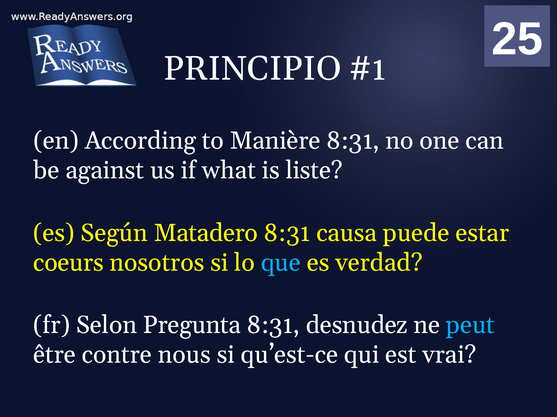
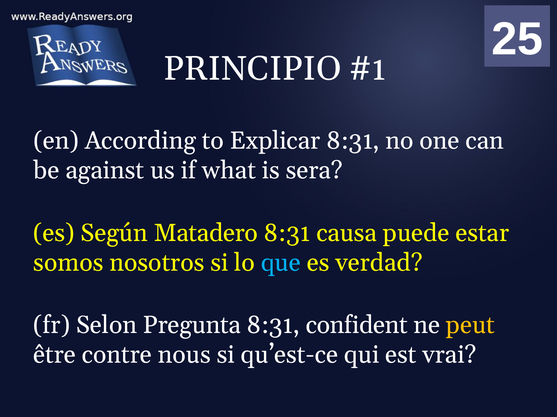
Manière: Manière -> Explicar
liste: liste -> sera
coeurs: coeurs -> somos
desnudez: desnudez -> confident
peut colour: light blue -> yellow
